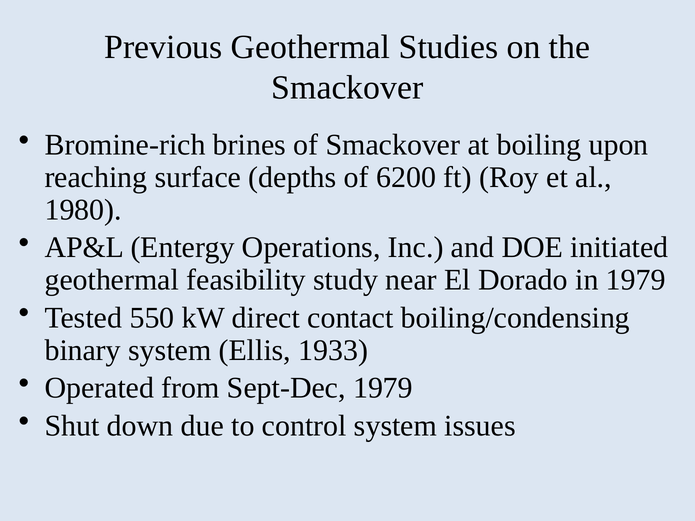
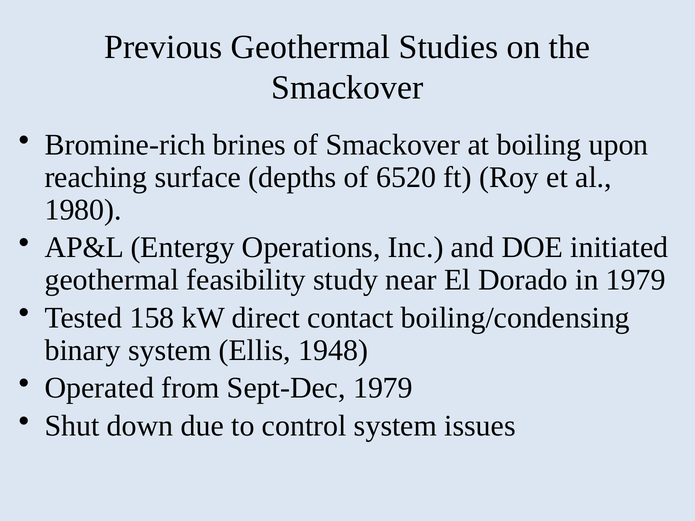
6200: 6200 -> 6520
550: 550 -> 158
1933: 1933 -> 1948
